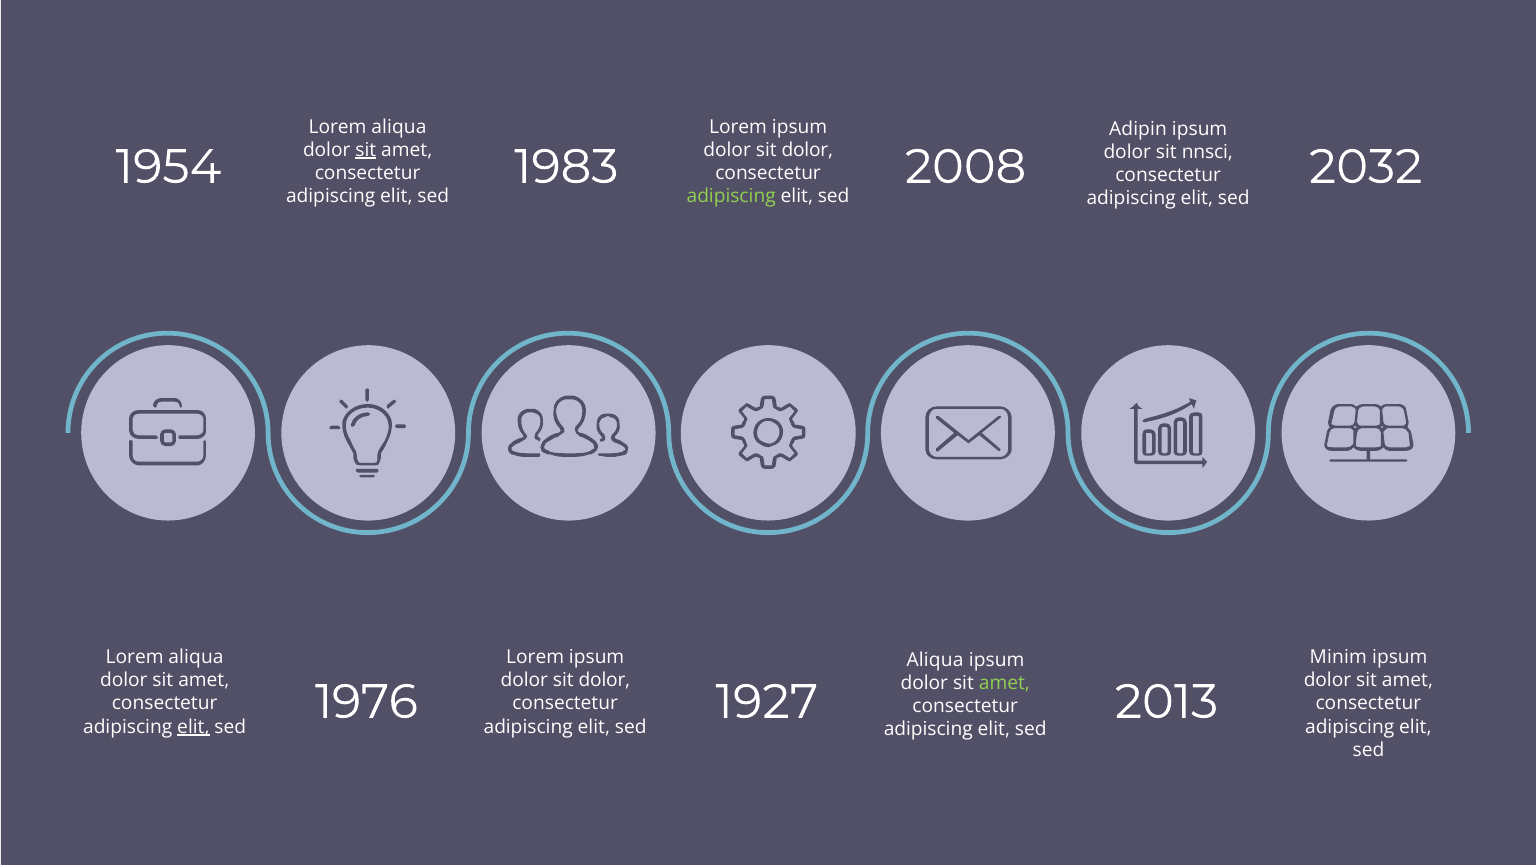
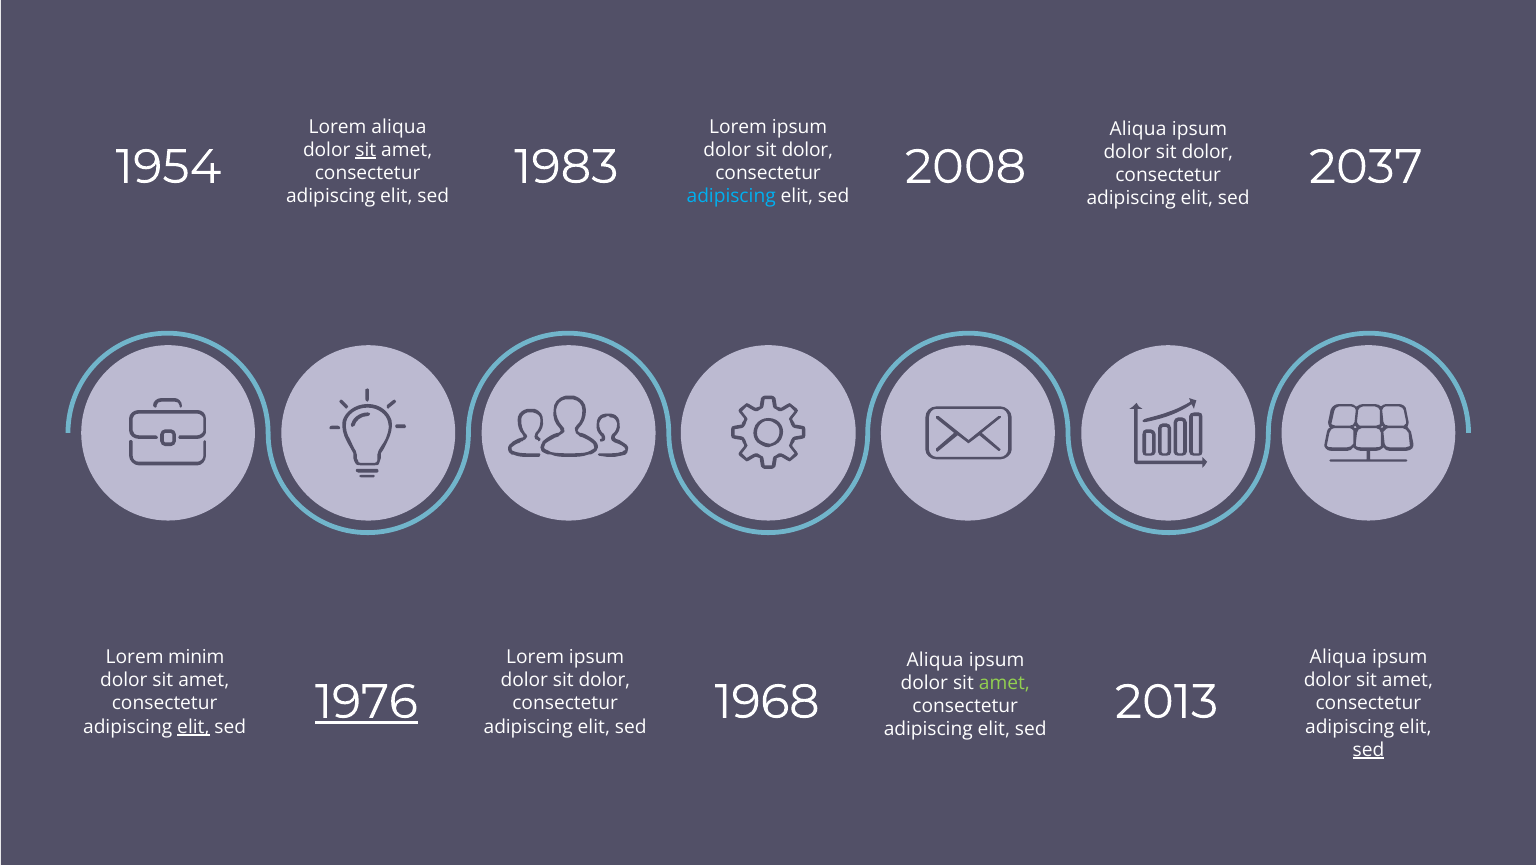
Adipin at (1138, 129): Adipin -> Aliqua
nnsci at (1207, 152): nnsci -> dolor
2032: 2032 -> 2037
adipiscing at (731, 196) colour: light green -> light blue
aliqua at (196, 657): aliqua -> minim
Minim at (1338, 657): Minim -> Aliqua
1976 underline: none -> present
1927: 1927 -> 1968
sed at (1368, 749) underline: none -> present
